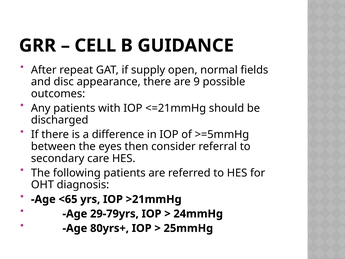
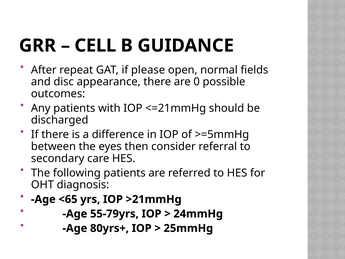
supply: supply -> please
9: 9 -> 0
29-79yrs: 29-79yrs -> 55-79yrs
